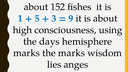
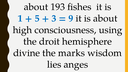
152: 152 -> 193
days: days -> droit
marks at (27, 53): marks -> divine
